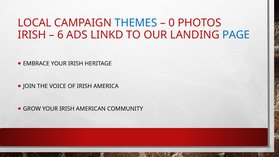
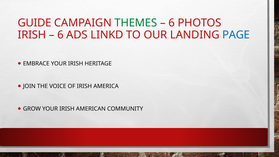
LOCAL: LOCAL -> GUIDE
THEMES colour: blue -> green
0 at (172, 23): 0 -> 6
